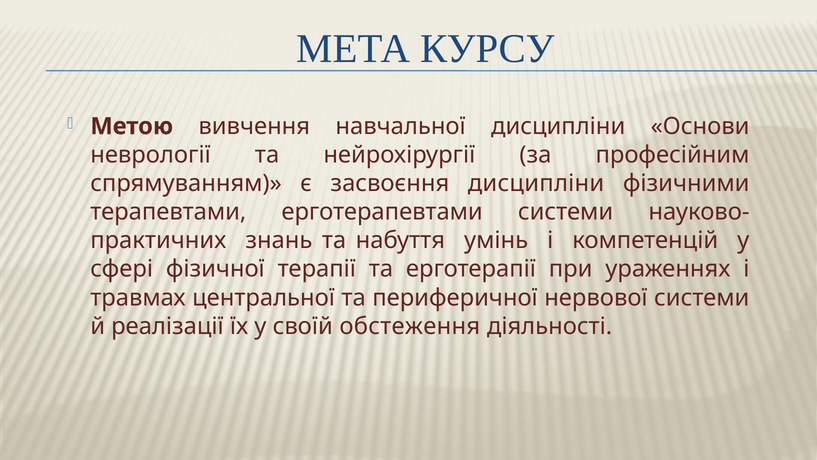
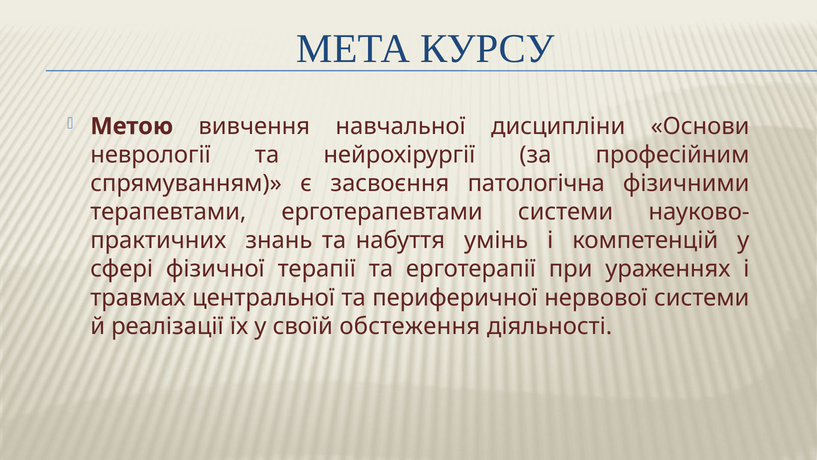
засвоєння дисципліни: дисципліни -> патологічна
